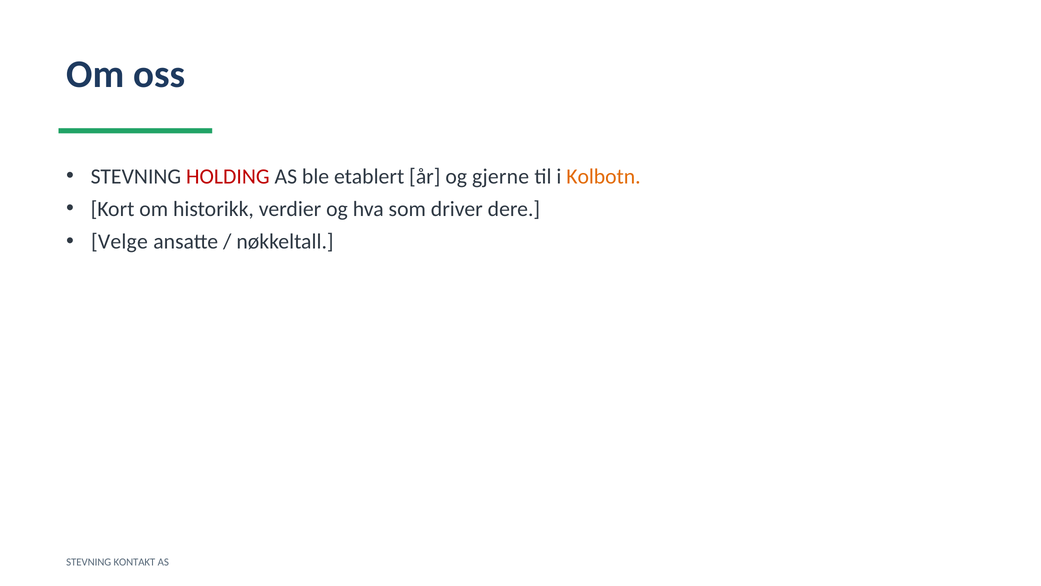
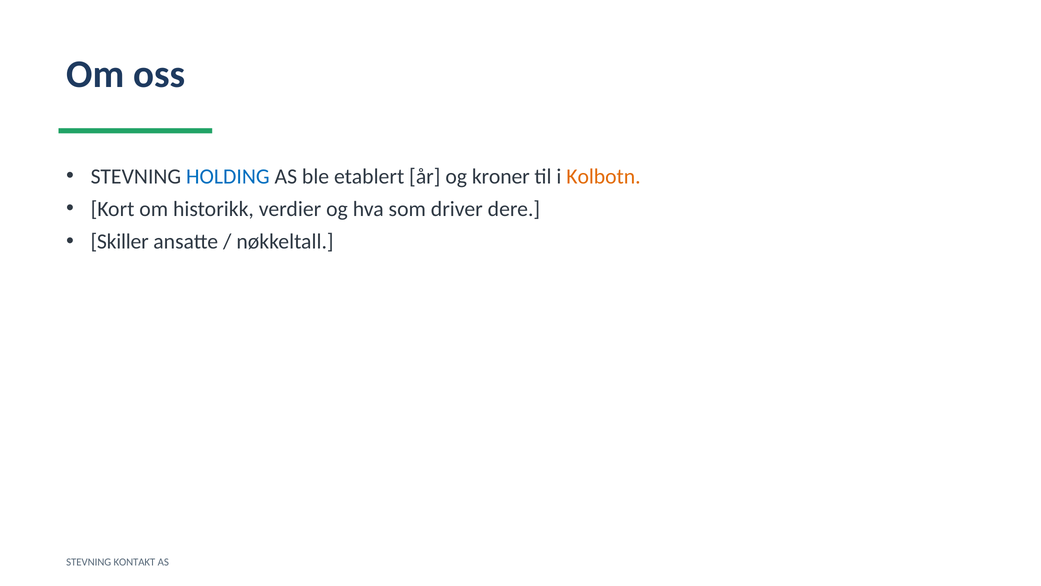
HOLDING colour: red -> blue
gjerne: gjerne -> kroner
Velge: Velge -> Skiller
